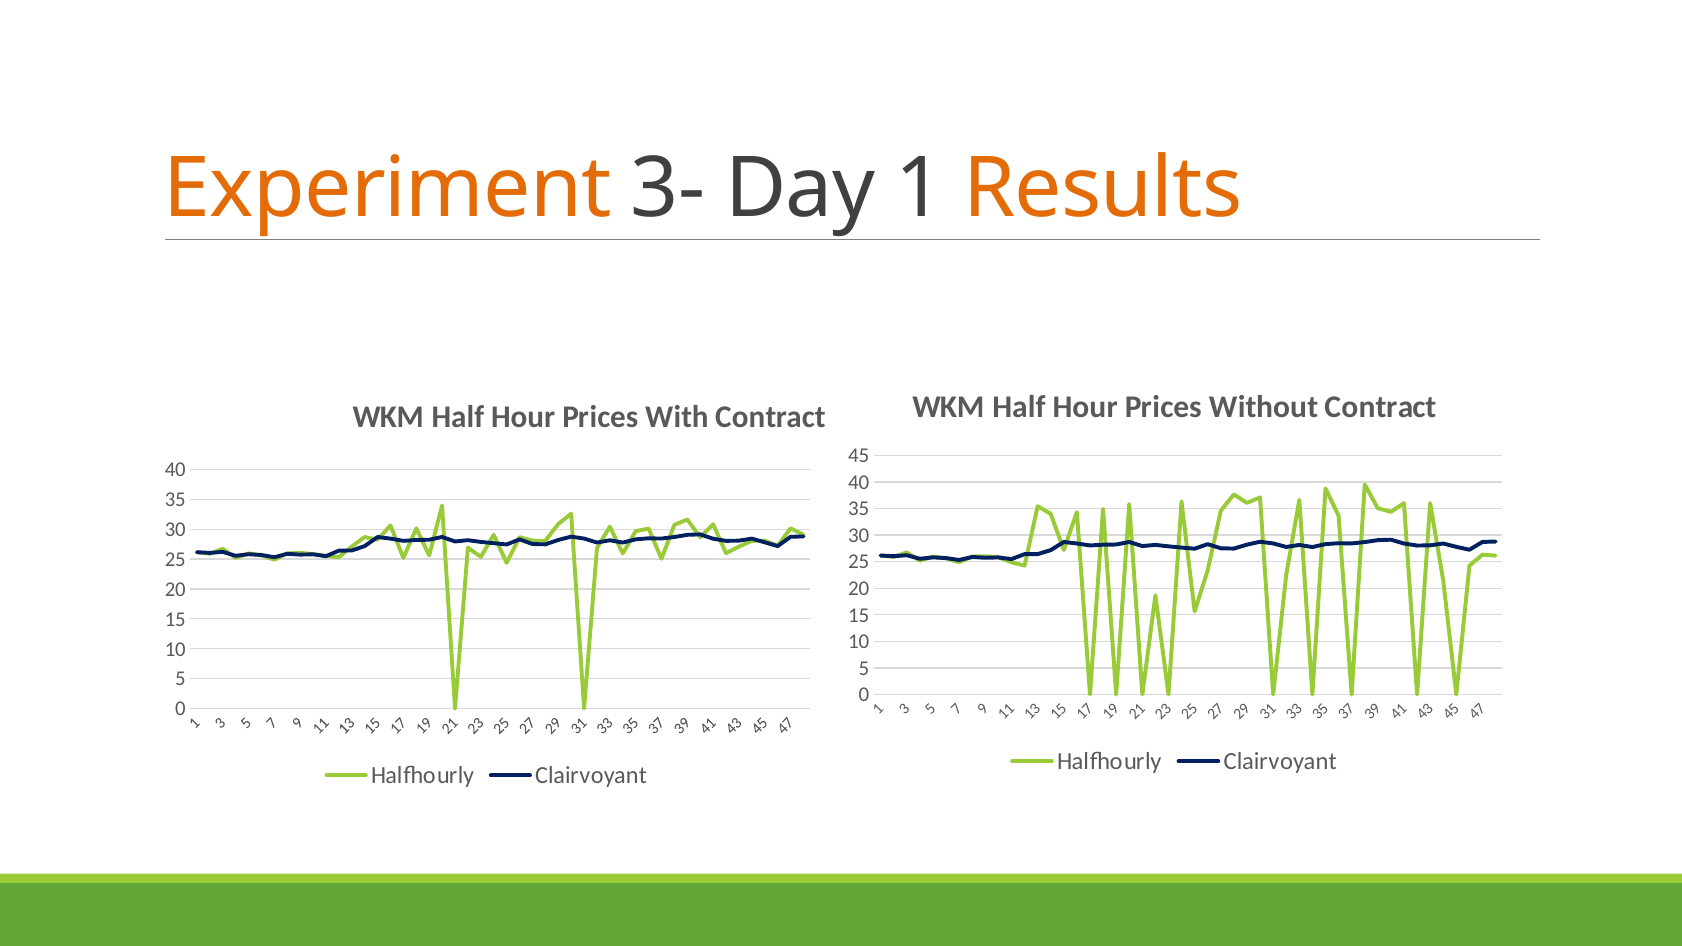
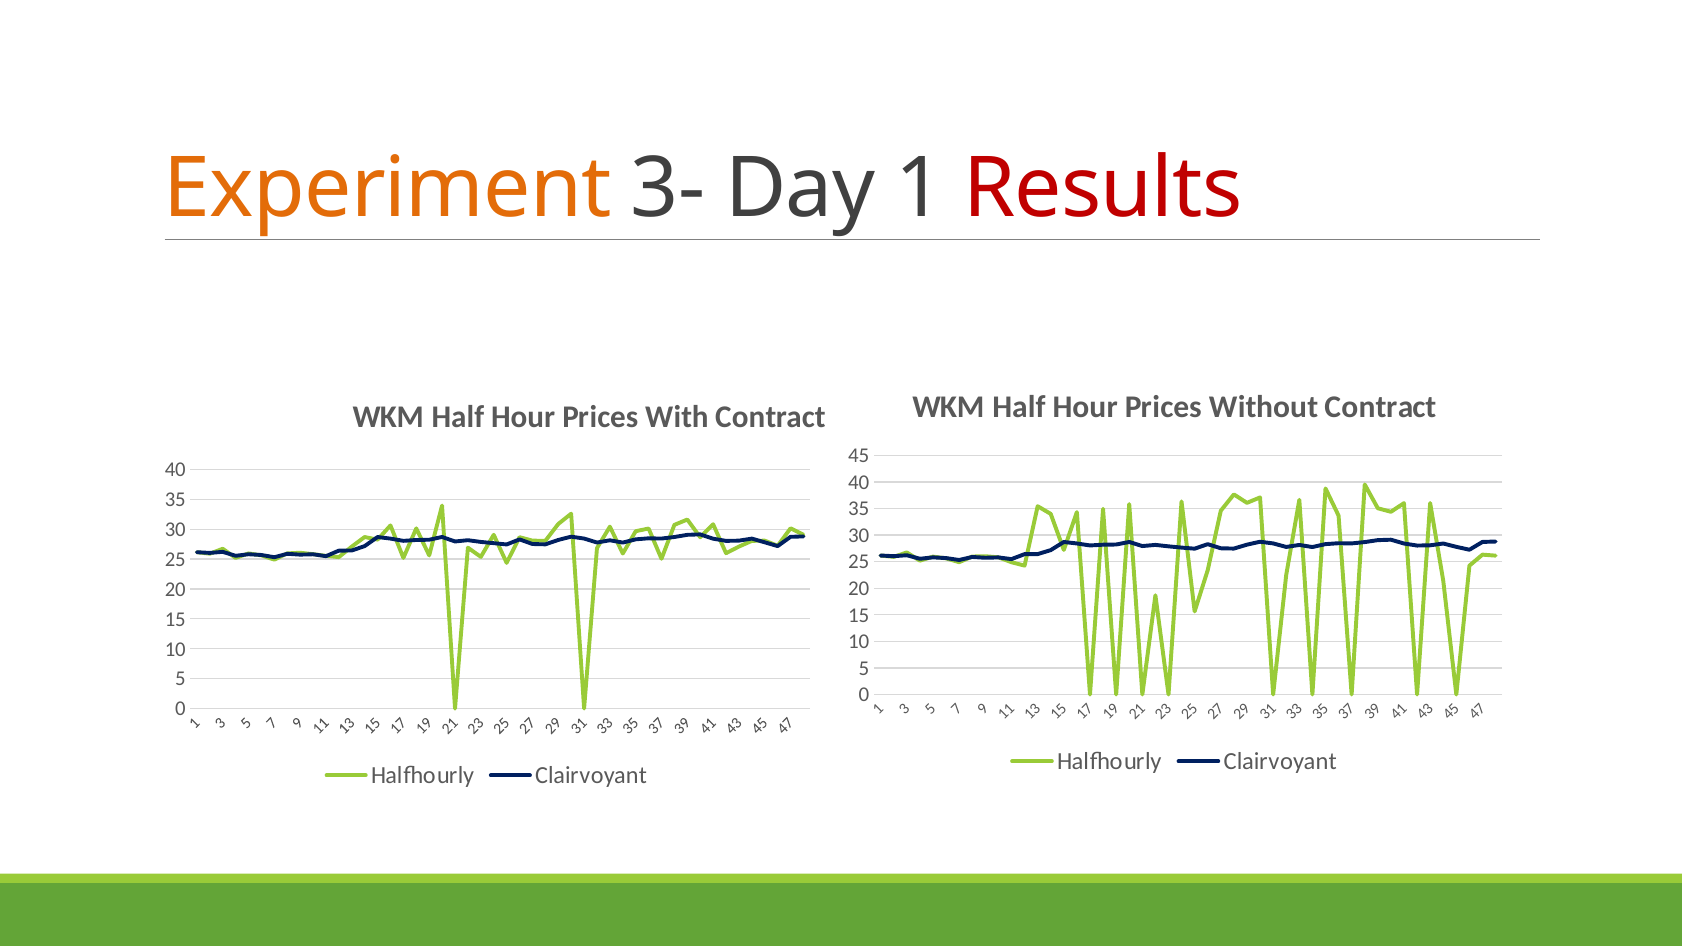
Results colour: orange -> red
